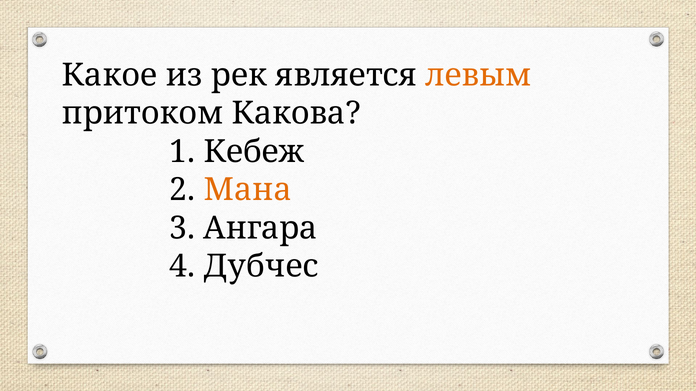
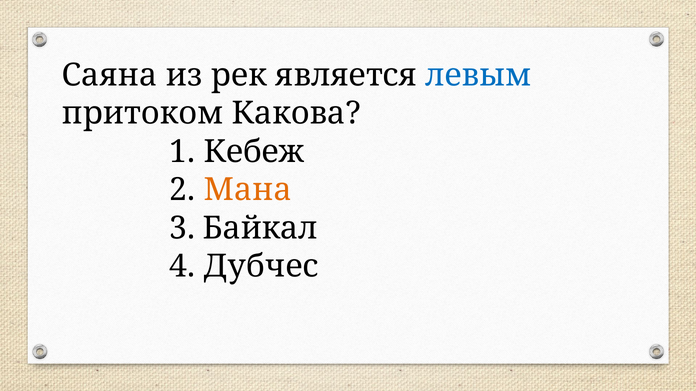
Какое: Какое -> Саяна
левым colour: orange -> blue
Ангара: Ангара -> Байкал
